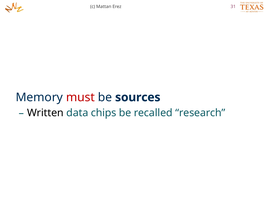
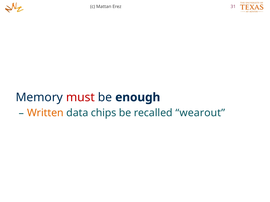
sources: sources -> enough
Written colour: black -> orange
research: research -> wearout
